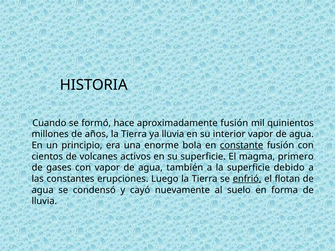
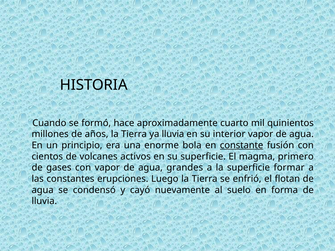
aproximadamente fusión: fusión -> cuarto
también: también -> grandes
debido: debido -> formar
enfrió underline: present -> none
